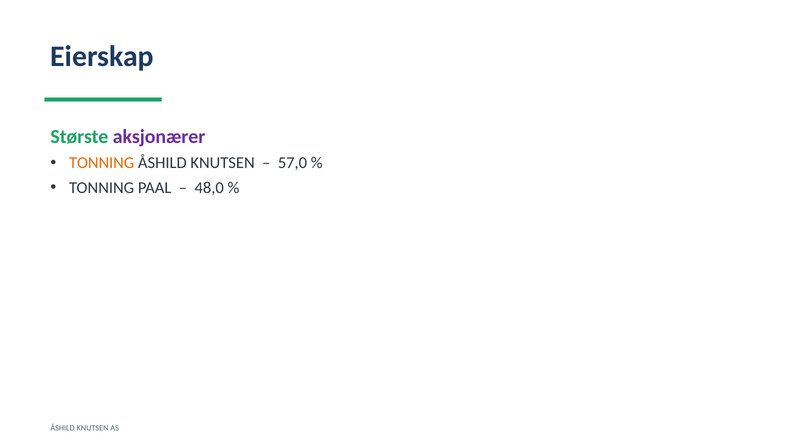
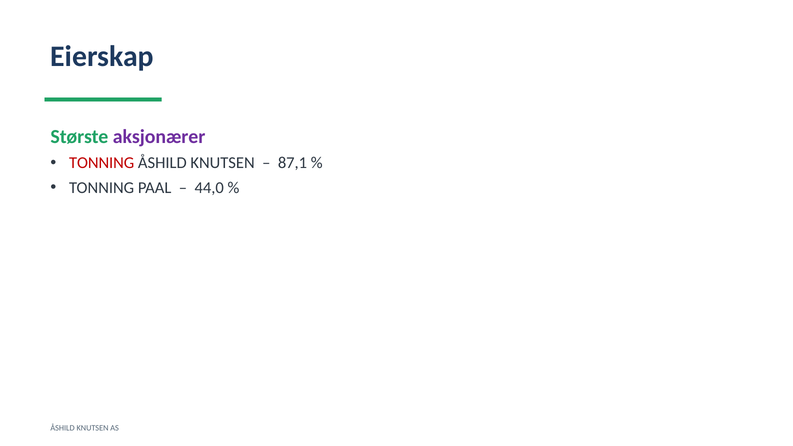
TONNING at (102, 163) colour: orange -> red
57,0: 57,0 -> 87,1
48,0: 48,0 -> 44,0
